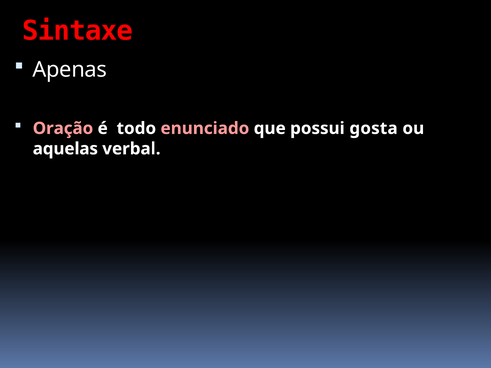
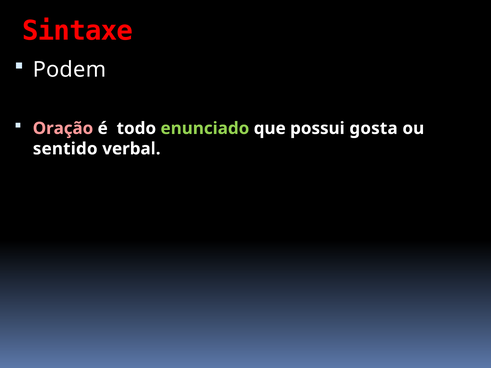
Apenas: Apenas -> Podem
enunciado colour: pink -> light green
aquelas: aquelas -> sentido
